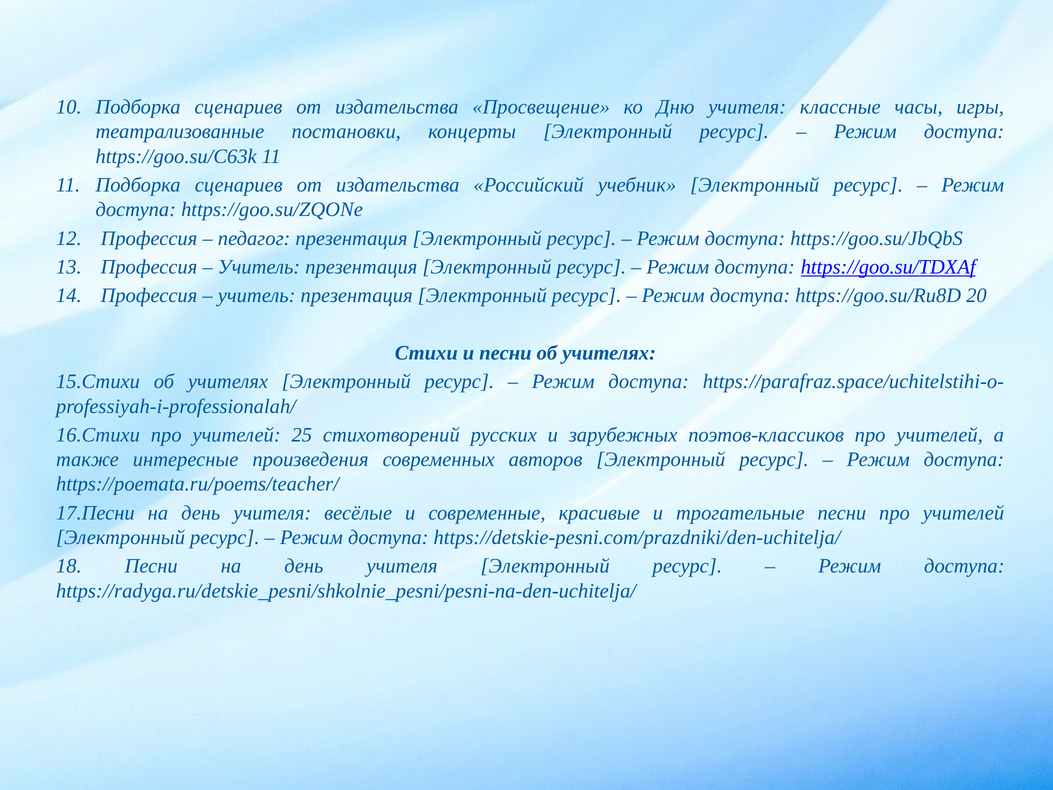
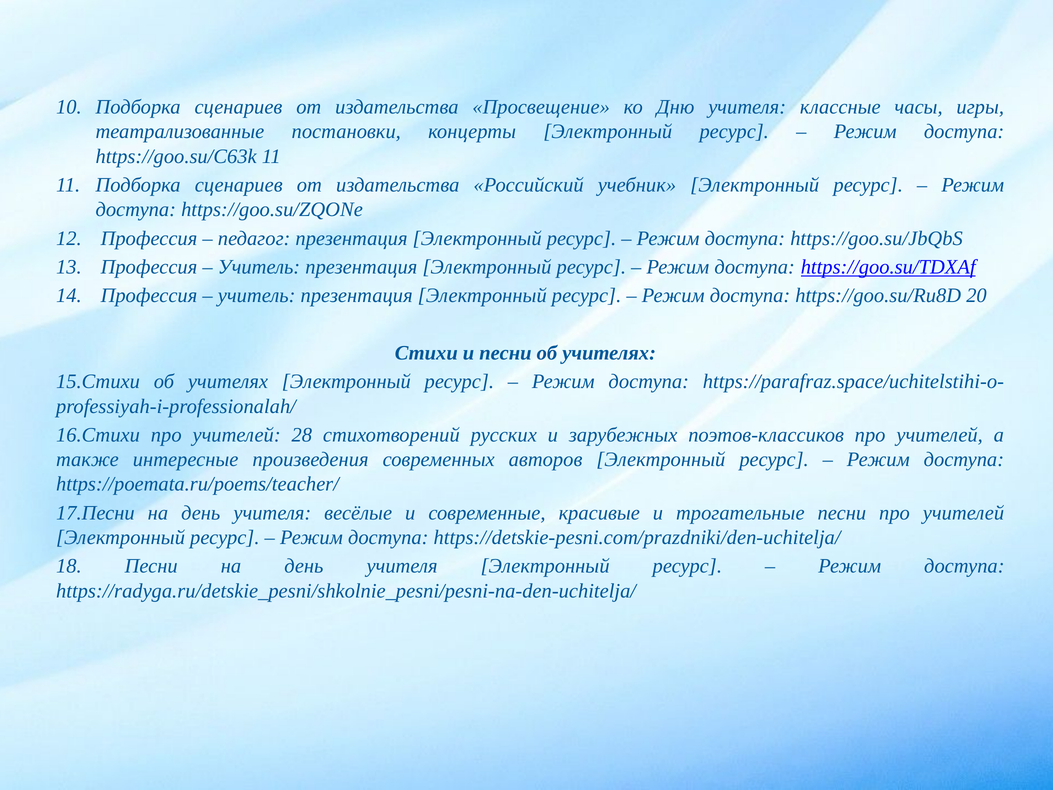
25: 25 -> 28
